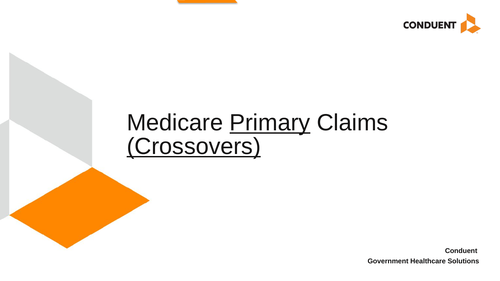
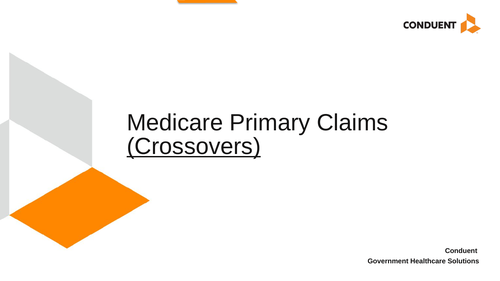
Primary underline: present -> none
